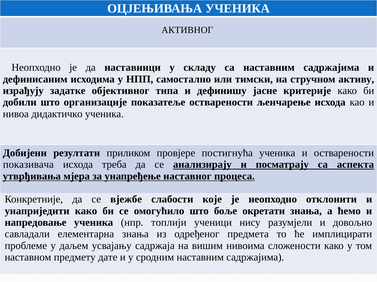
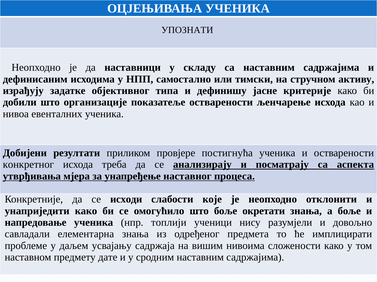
АКТИВНОГ: АКТИВНОГ -> УПОЗНАТИ
дидактичко: дидактичко -> евенталних
показивача: показивача -> конкретног
вјежбе: вјежбе -> исходи
а ћемо: ћемо -> боље
